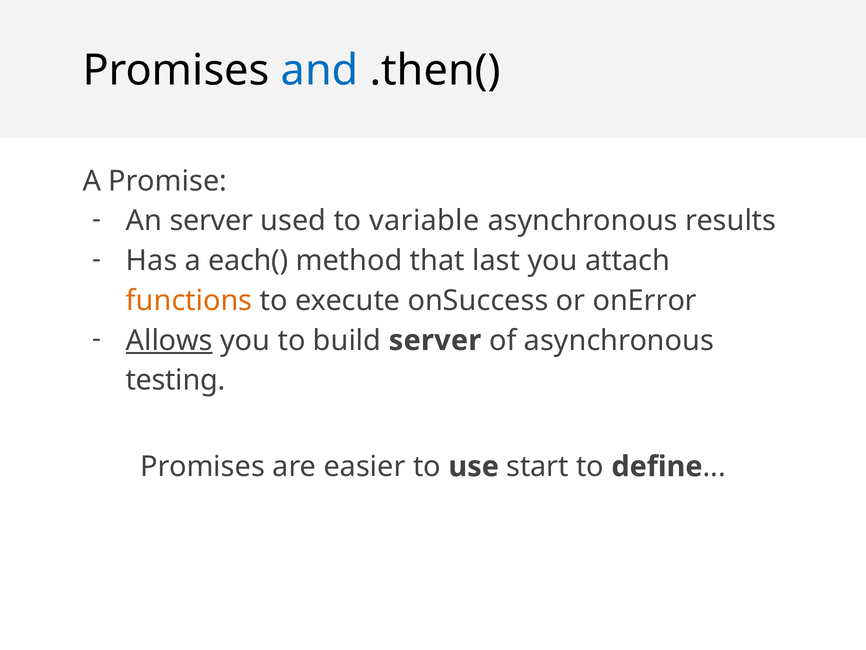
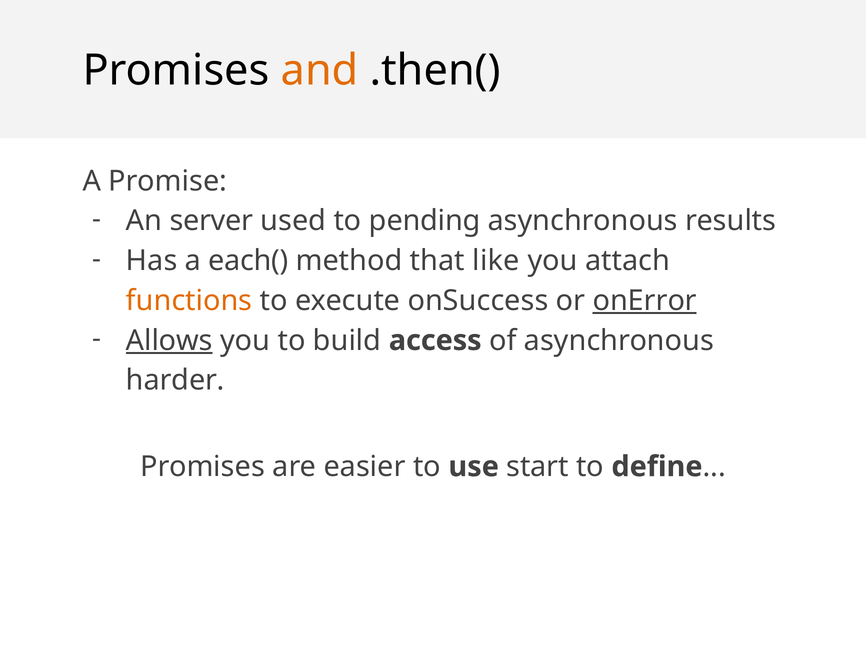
and colour: blue -> orange
variable: variable -> pending
last: last -> like
onError underline: none -> present
build server: server -> access
testing: testing -> harder
